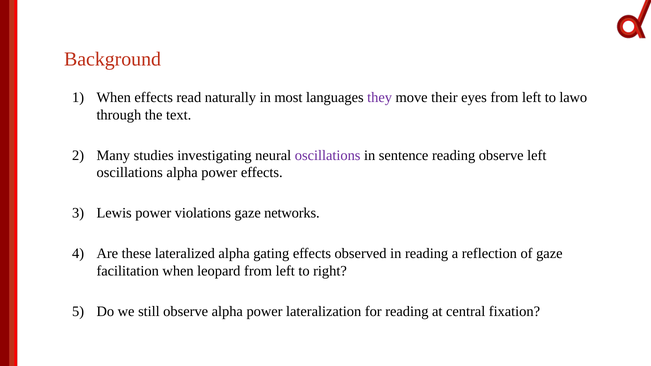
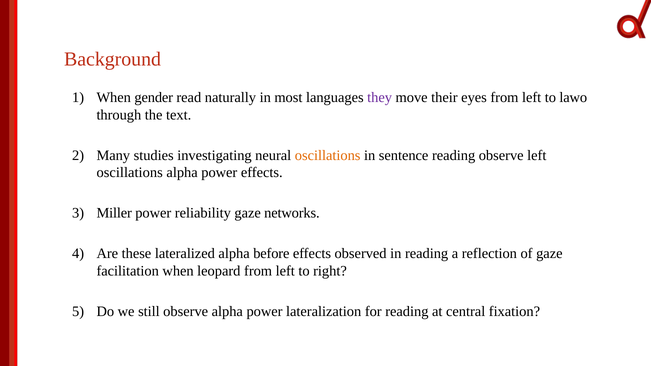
When effects: effects -> gender
oscillations at (328, 155) colour: purple -> orange
Lewis: Lewis -> Miller
violations: violations -> reliability
gating: gating -> before
